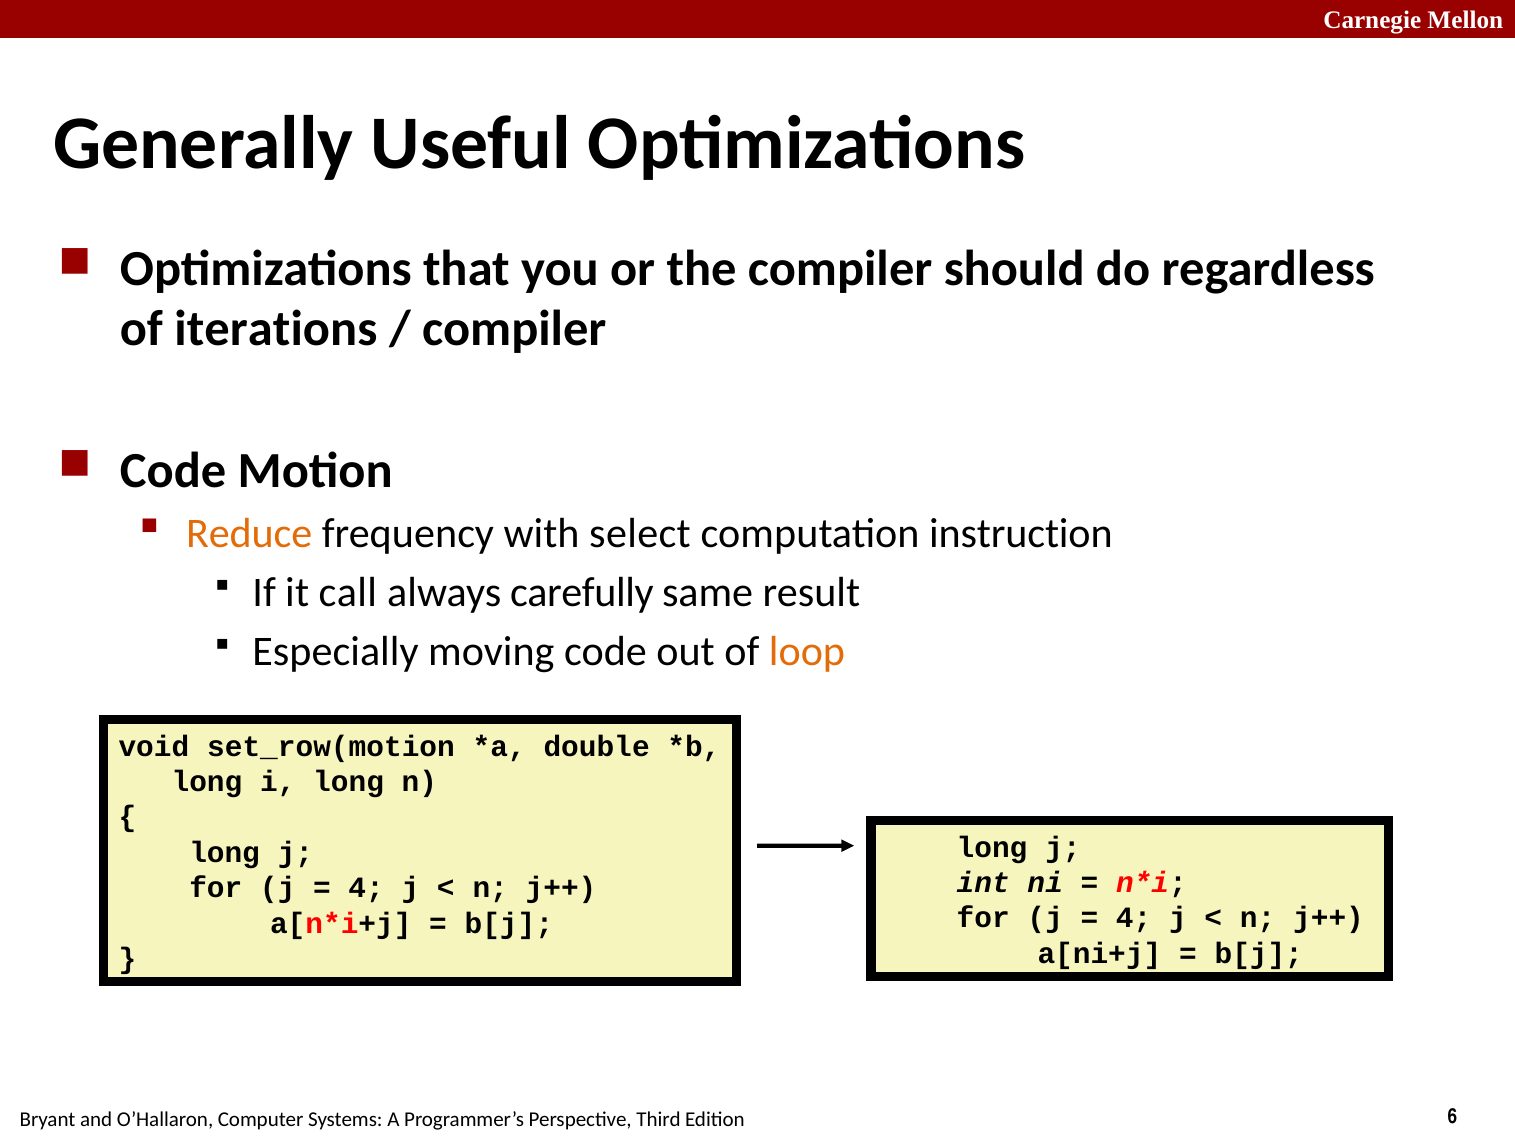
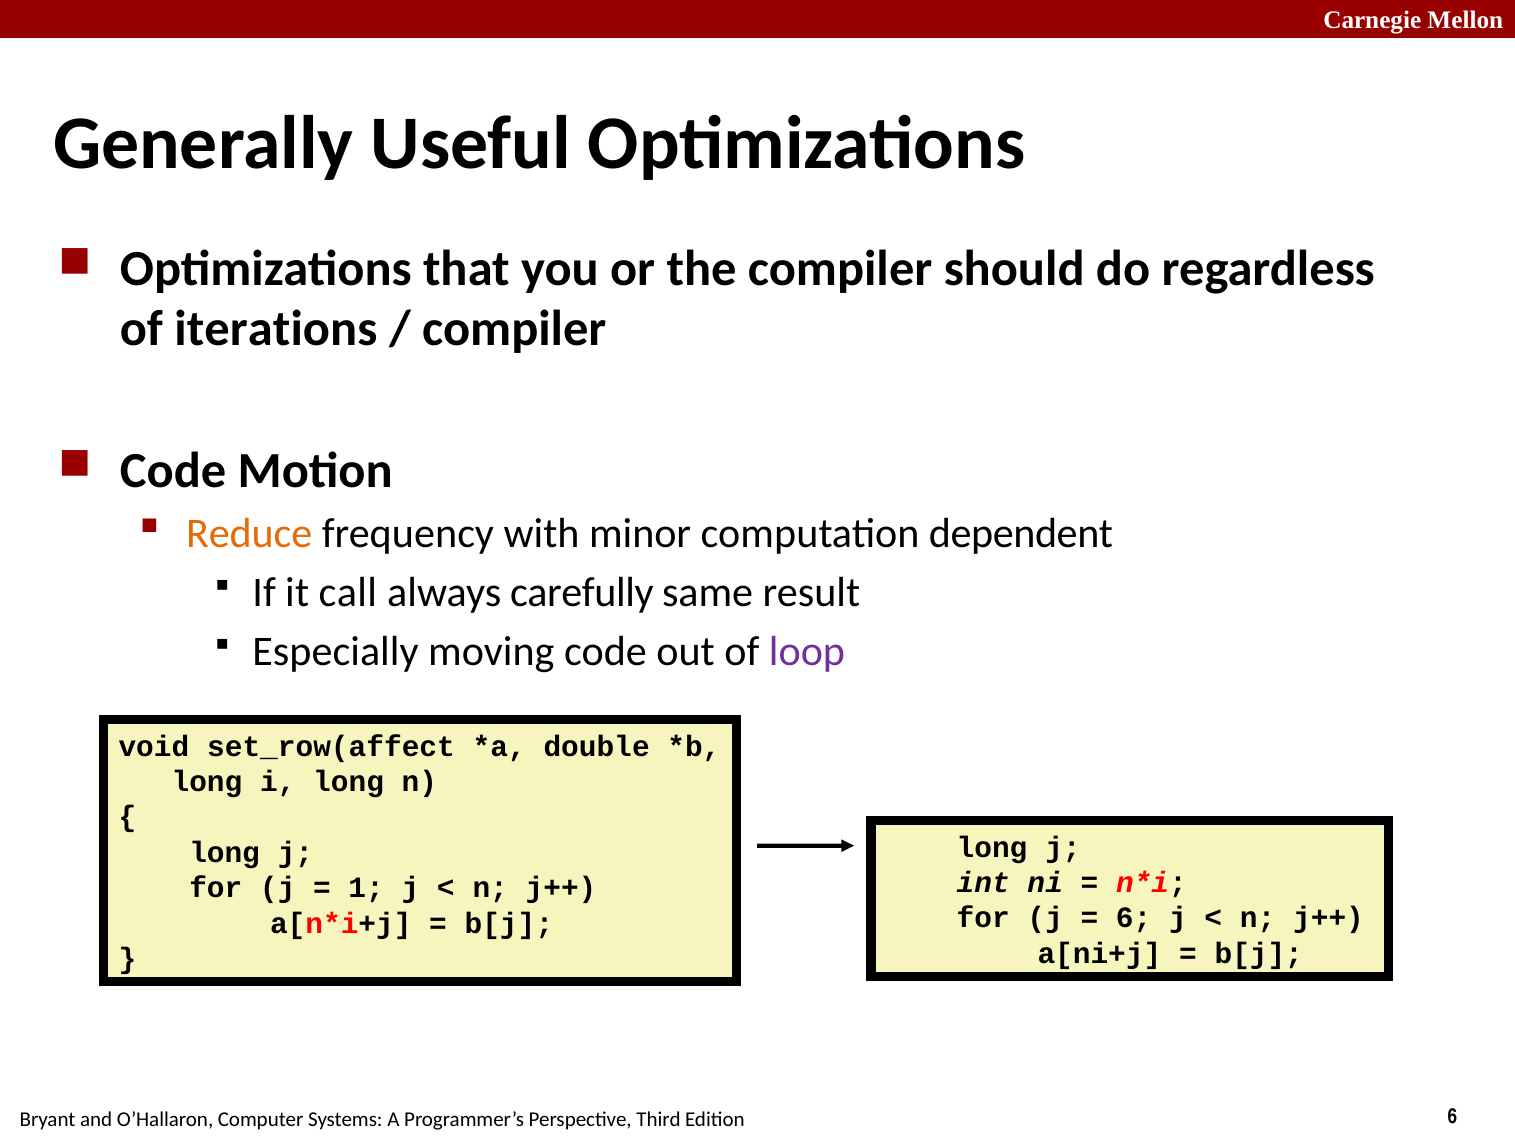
select: select -> minor
instruction: instruction -> dependent
loop colour: orange -> purple
set_row(motion: set_row(motion -> set_row(affect
4 at (366, 888): 4 -> 1
4 at (1134, 918): 4 -> 6
